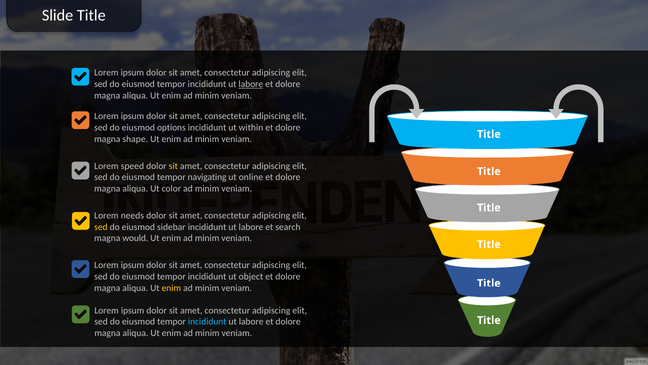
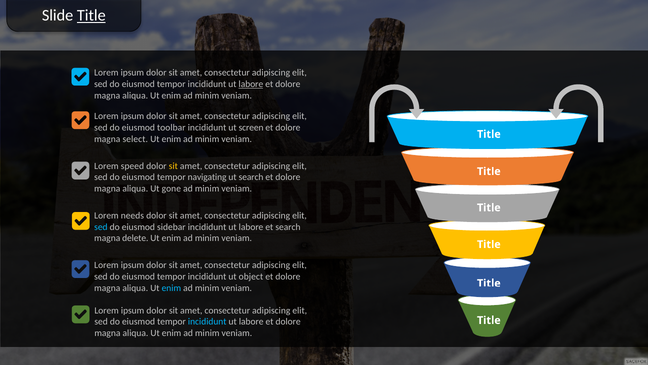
Title at (91, 15) underline: none -> present
options: options -> toolbar
within: within -> screen
shape: shape -> select
ut online: online -> search
color: color -> gone
sed at (101, 227) colour: yellow -> light blue
would: would -> delete
enim at (171, 288) colour: yellow -> light blue
